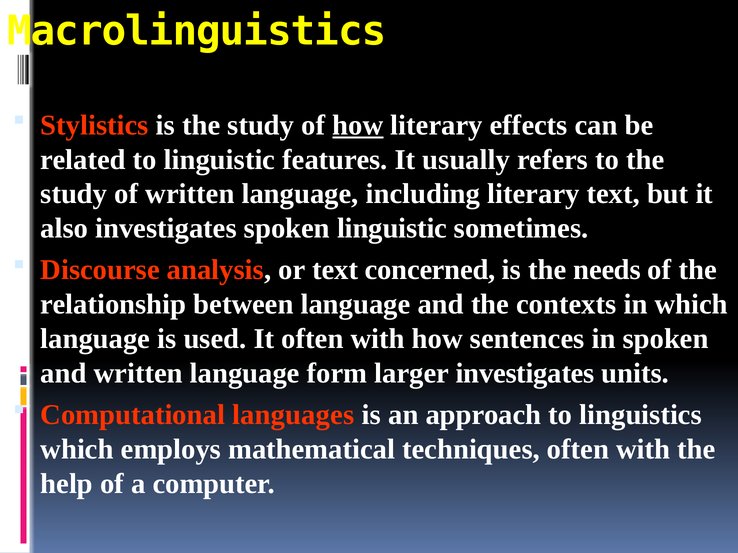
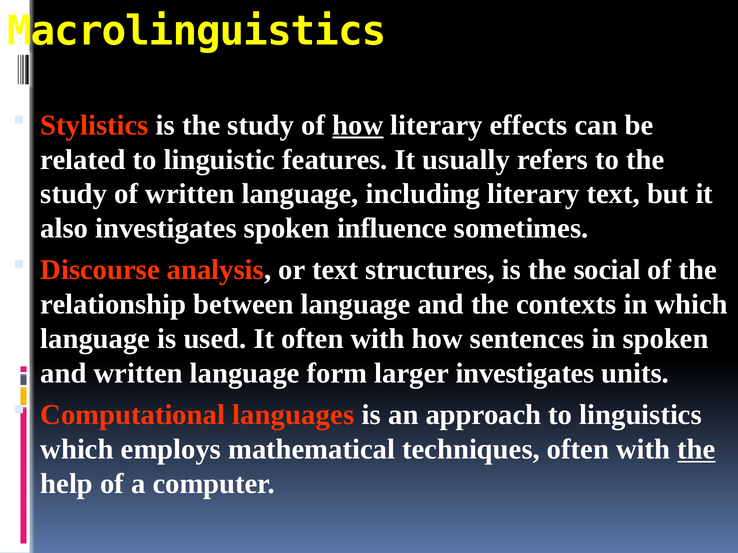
spoken linguistic: linguistic -> influence
concerned: concerned -> structures
needs: needs -> social
the at (697, 450) underline: none -> present
